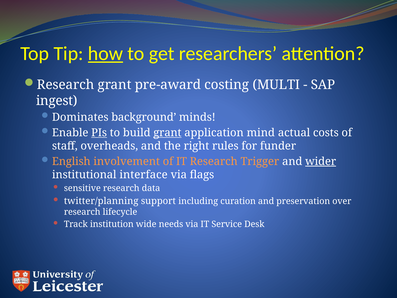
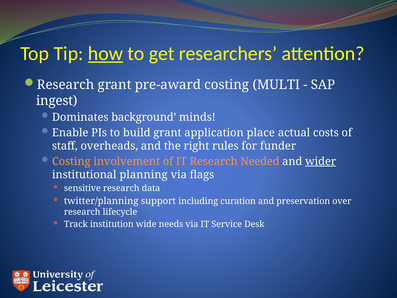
PIs underline: present -> none
grant at (167, 133) underline: present -> none
mind: mind -> place
English at (71, 161): English -> Costing
Trigger: Trigger -> Needed
interface: interface -> planning
